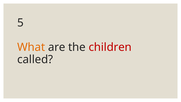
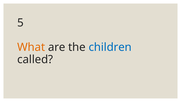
children colour: red -> blue
